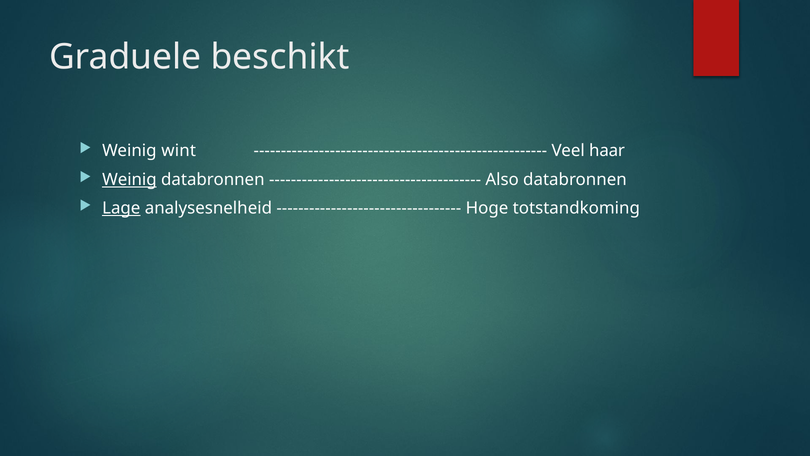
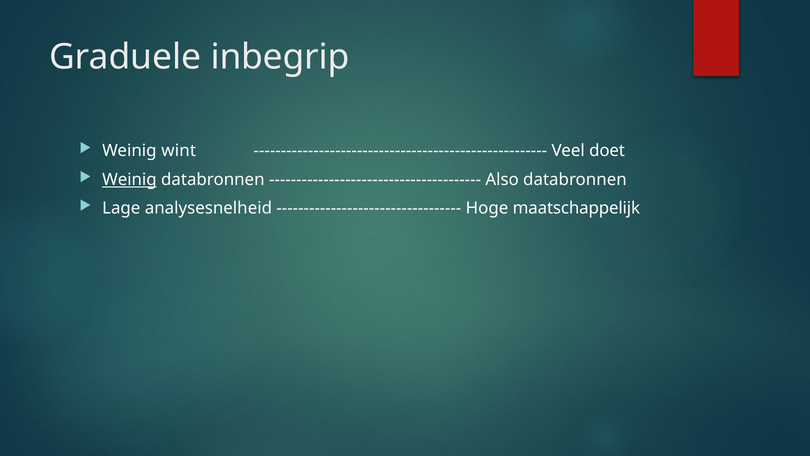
beschikt: beschikt -> inbegrip
haar: haar -> doet
Lage underline: present -> none
totstandkoming: totstandkoming -> maatschappelijk
